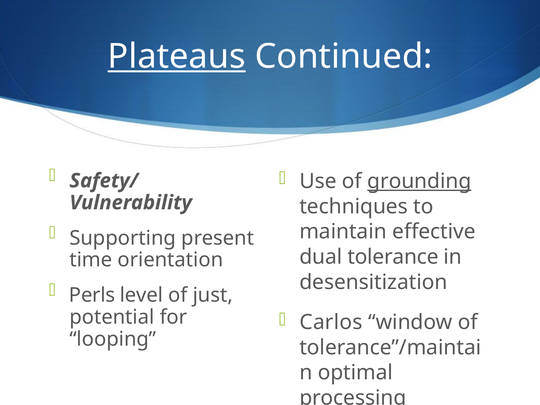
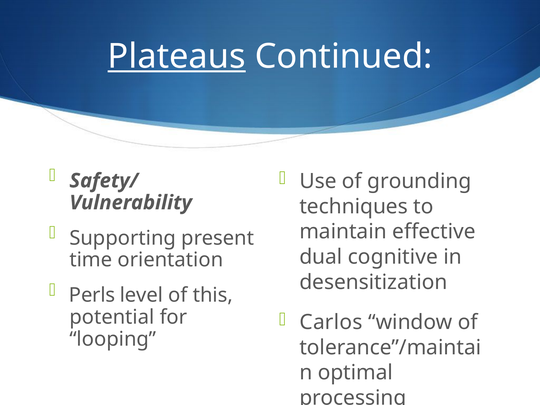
grounding underline: present -> none
tolerance: tolerance -> cognitive
just: just -> this
